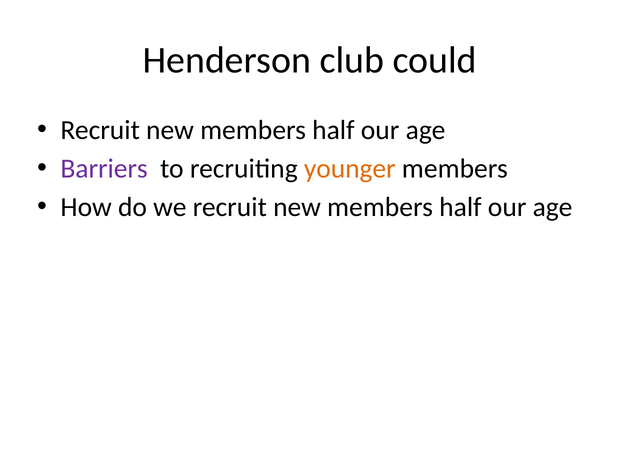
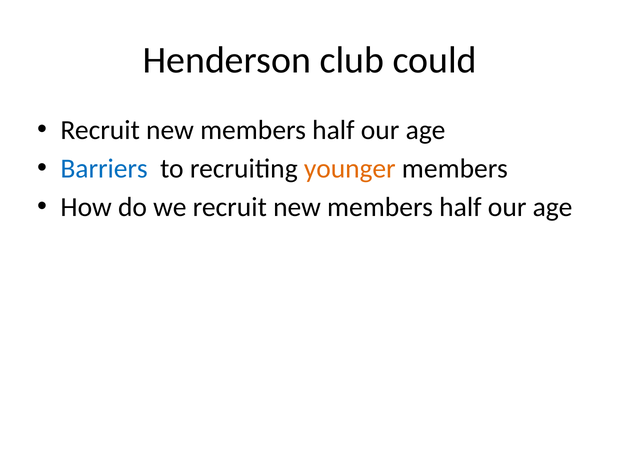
Barriers colour: purple -> blue
